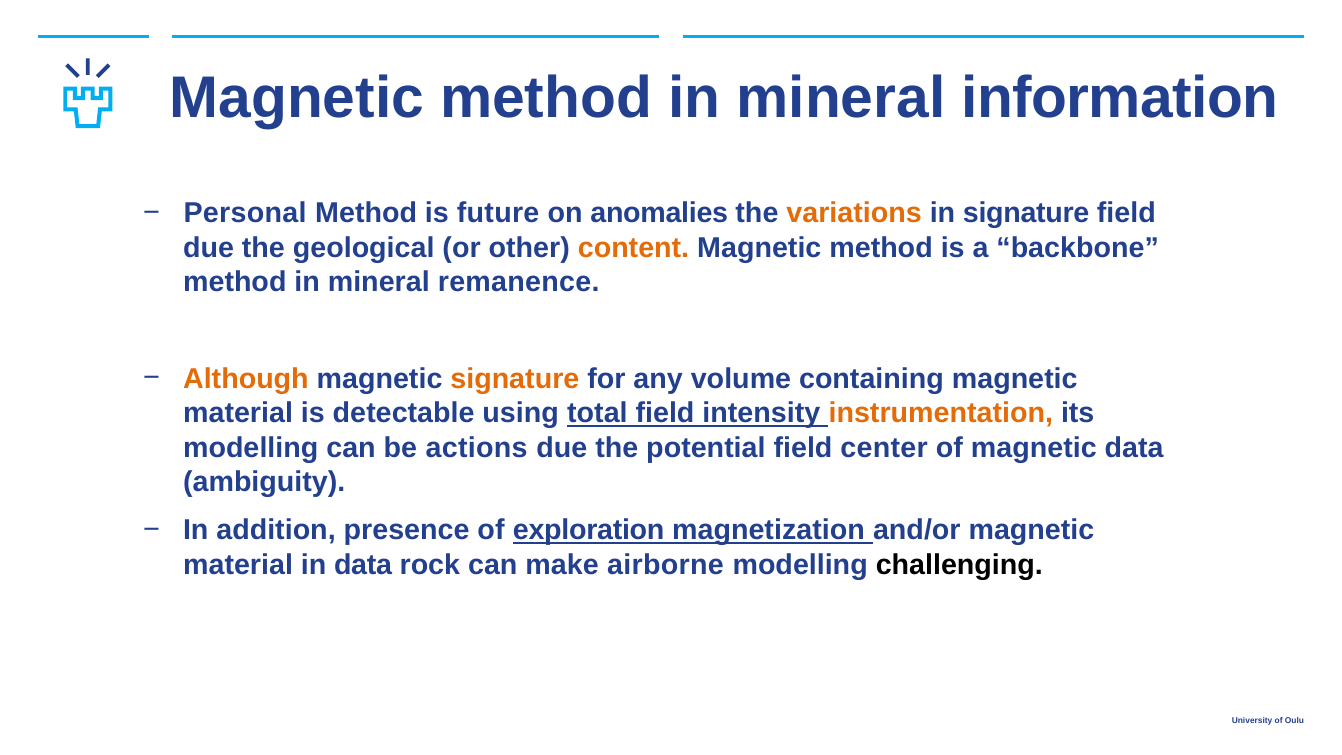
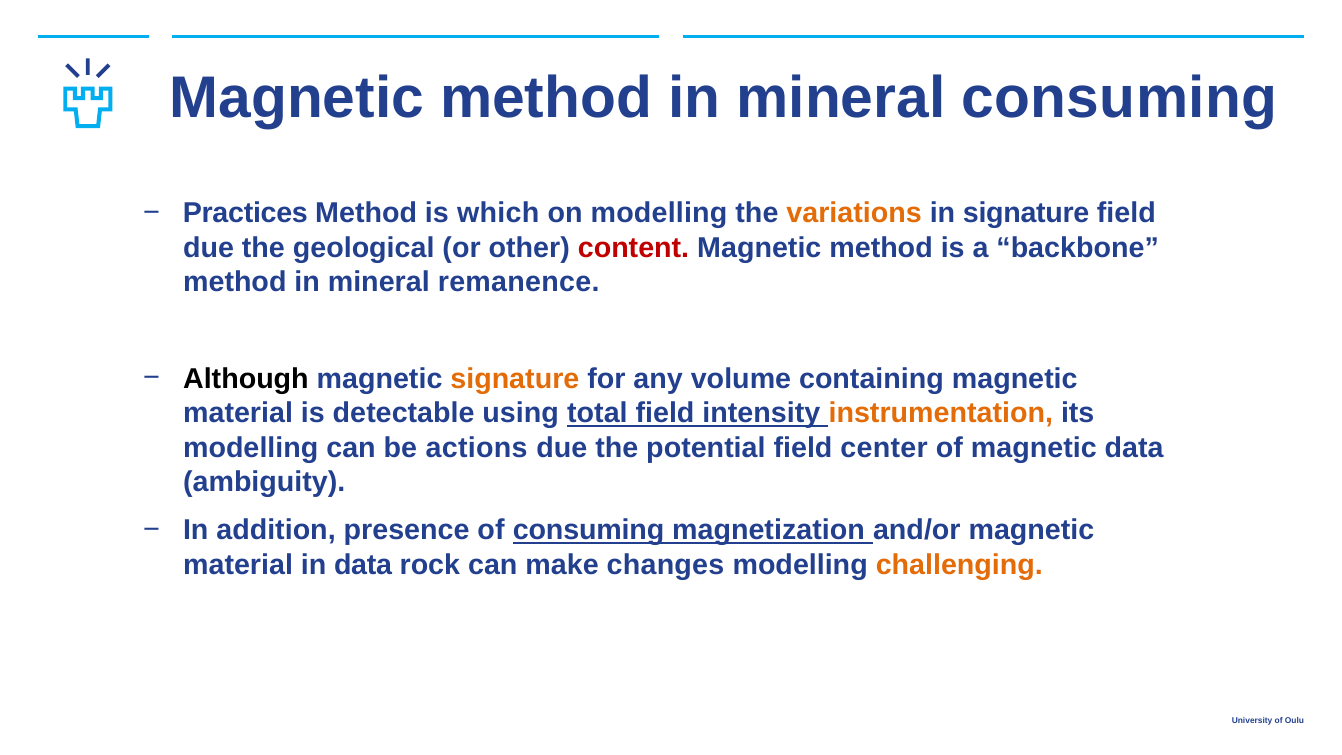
mineral information: information -> consuming
Personal: Personal -> Practices
future: future -> which
on anomalies: anomalies -> modelling
content colour: orange -> red
Although colour: orange -> black
of exploration: exploration -> consuming
airborne: airborne -> changes
challenging colour: black -> orange
